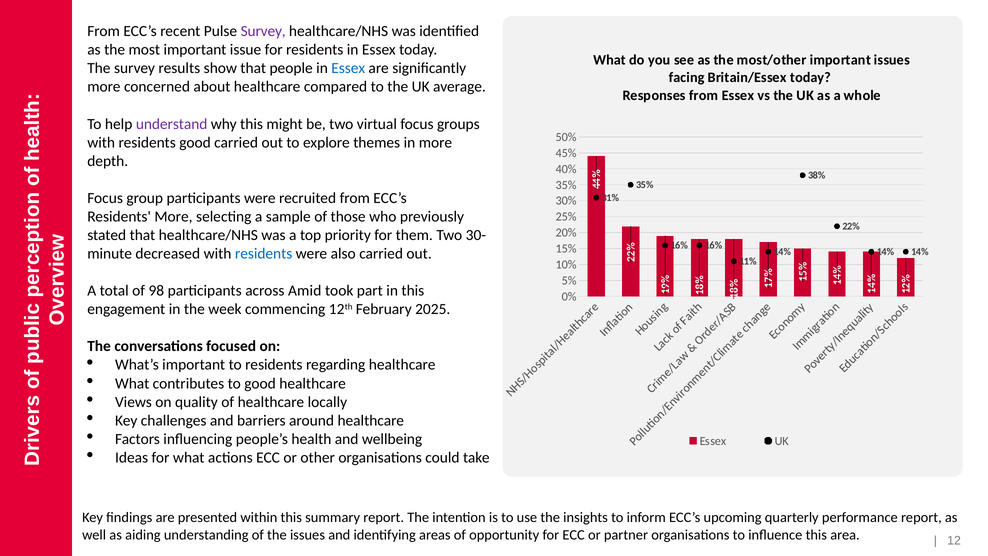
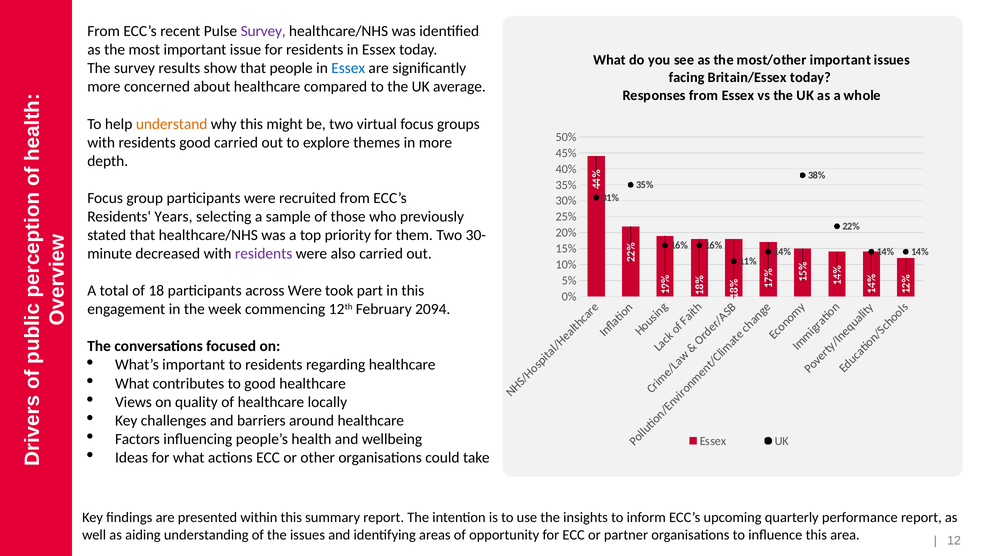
understand colour: purple -> orange
Residents More: More -> Years
residents at (264, 254) colour: blue -> purple
98: 98 -> 18
across Amid: Amid -> Were
2025: 2025 -> 2094
